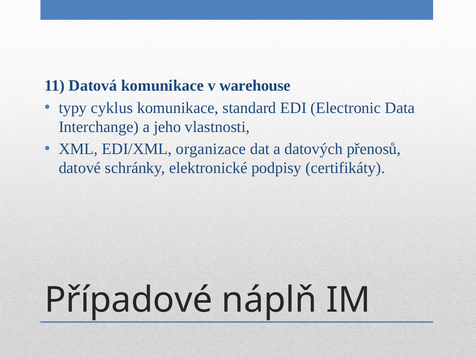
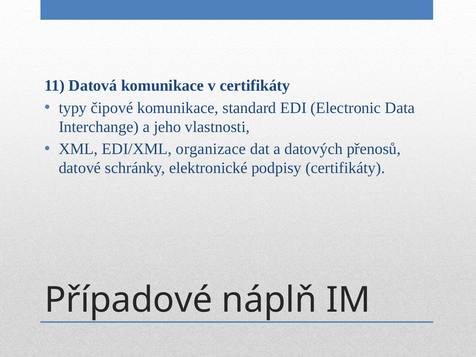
v warehouse: warehouse -> certifikáty
cyklus: cyklus -> čipové
